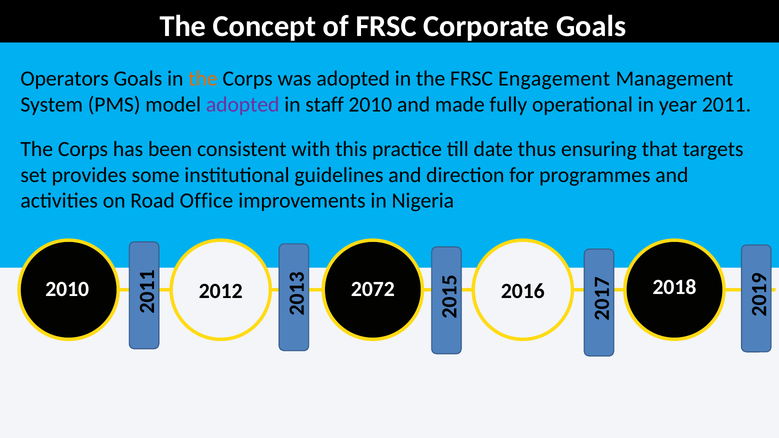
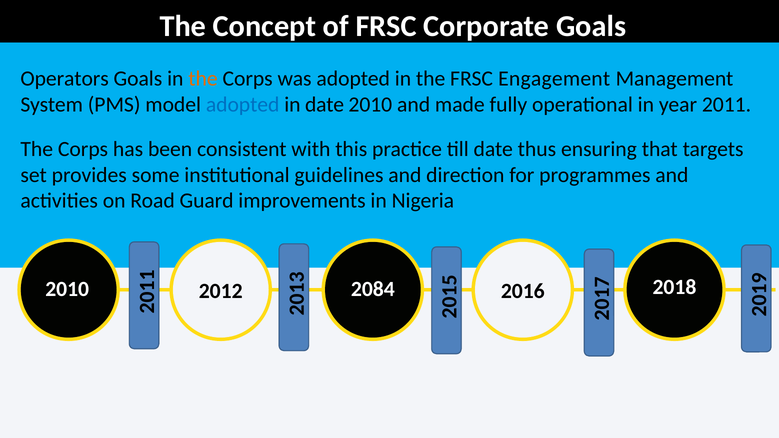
adopted at (243, 105) colour: purple -> blue
in staff: staff -> date
Office: Office -> Guard
2072: 2072 -> 2084
